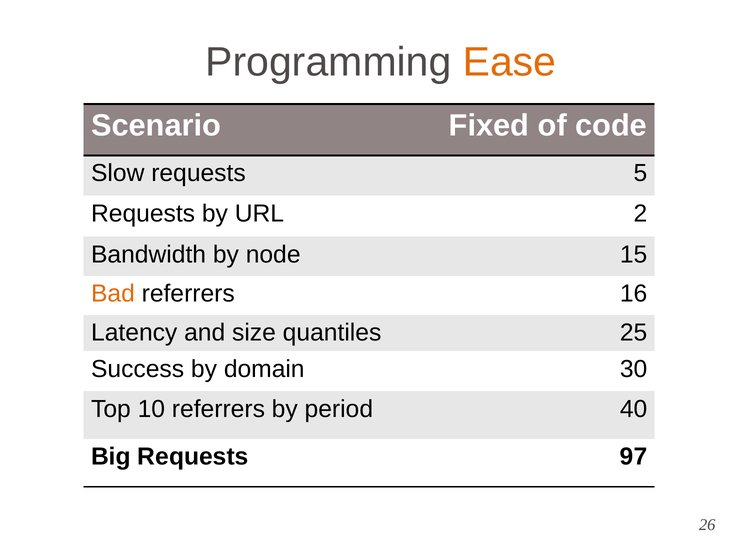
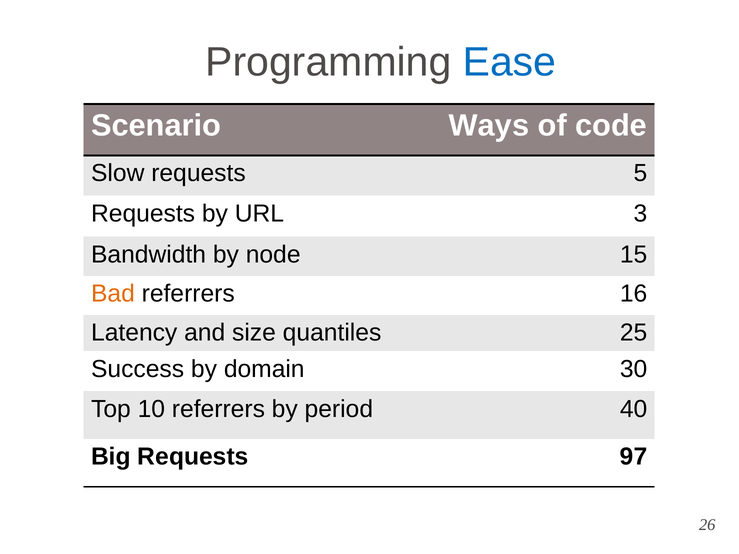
Ease colour: orange -> blue
Fixed: Fixed -> Ways
2: 2 -> 3
